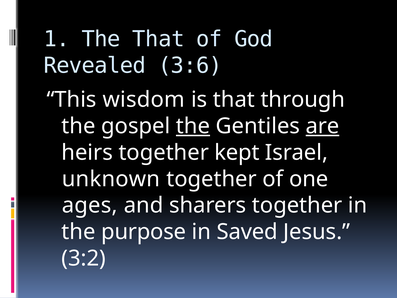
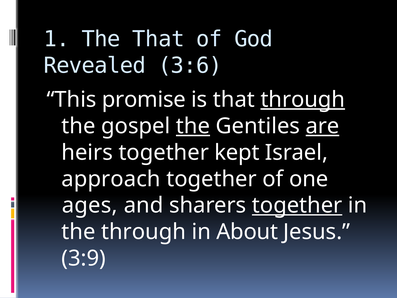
wisdom: wisdom -> promise
through at (303, 99) underline: none -> present
unknown: unknown -> approach
together at (297, 205) underline: none -> present
the purpose: purpose -> through
Saved: Saved -> About
3:2: 3:2 -> 3:9
